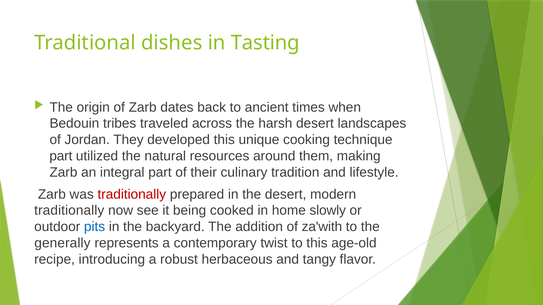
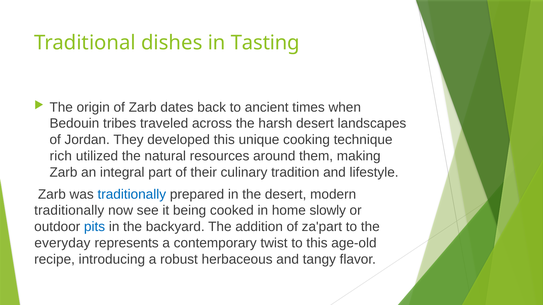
part at (61, 156): part -> rich
traditionally at (132, 194) colour: red -> blue
za'with: za'with -> za'part
generally: generally -> everyday
